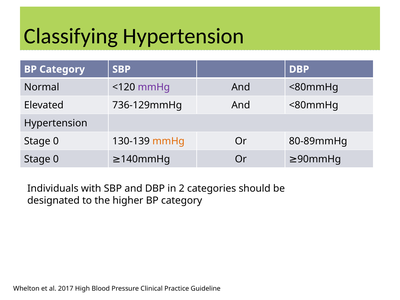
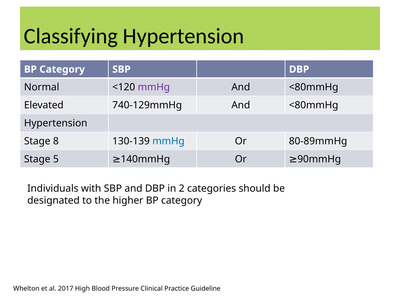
736-129mmHg: 736-129mmHg -> 740-129mmHg
0 at (56, 141): 0 -> 8
mmHg at (169, 141) colour: orange -> blue
0 at (56, 159): 0 -> 5
